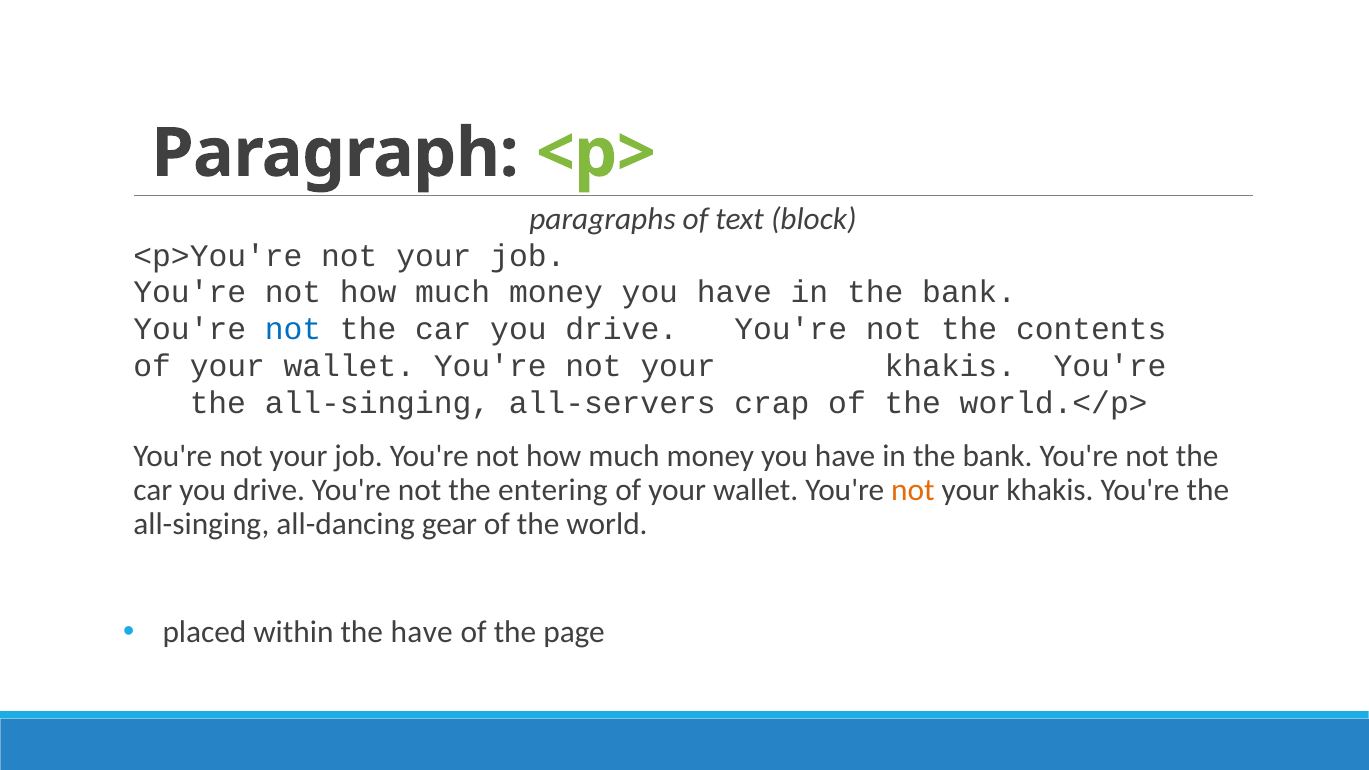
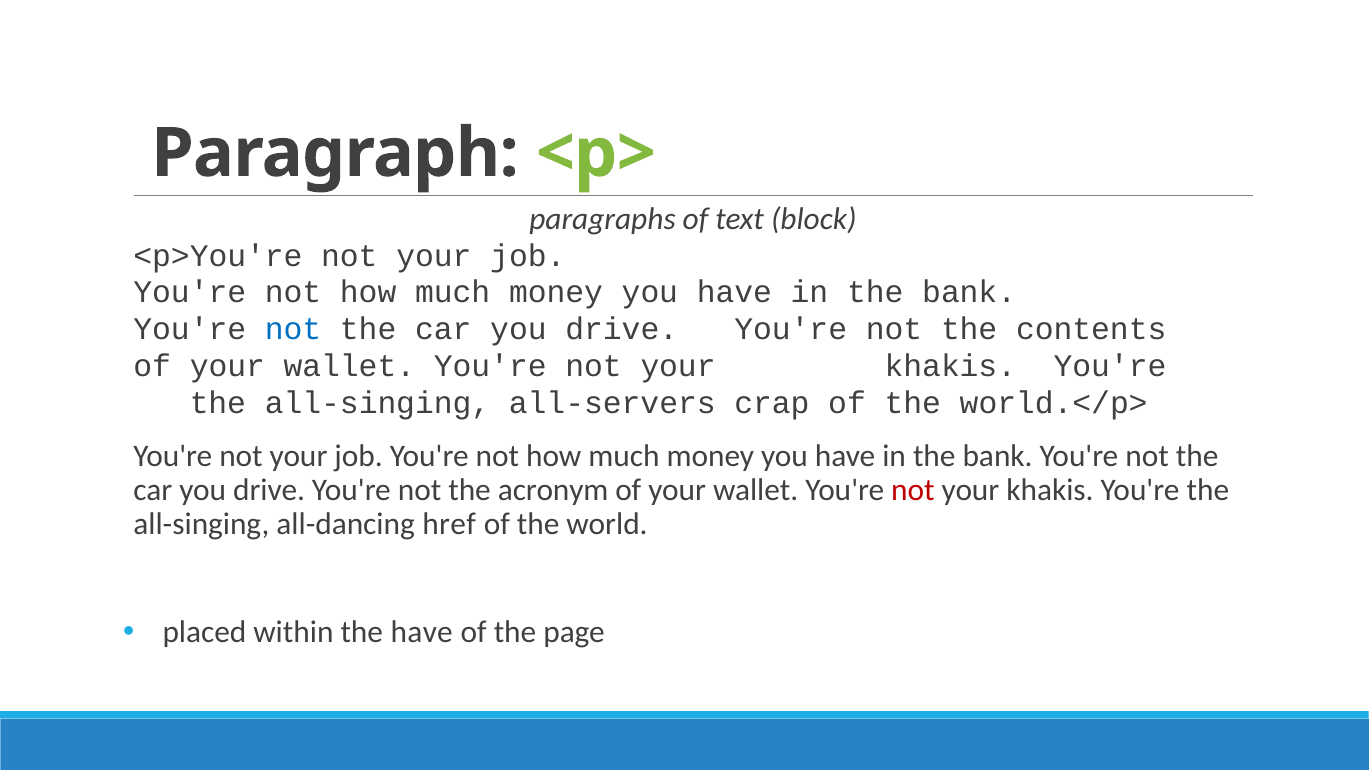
entering: entering -> acronym
not at (913, 491) colour: orange -> red
gear: gear -> href
